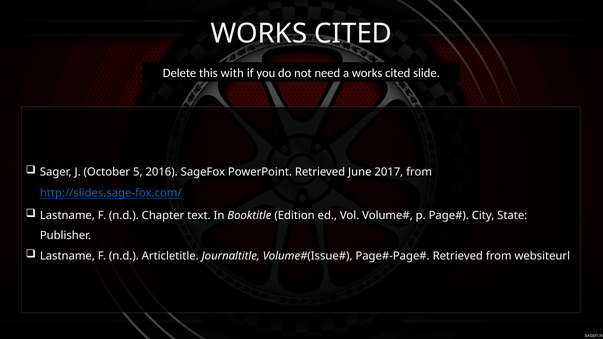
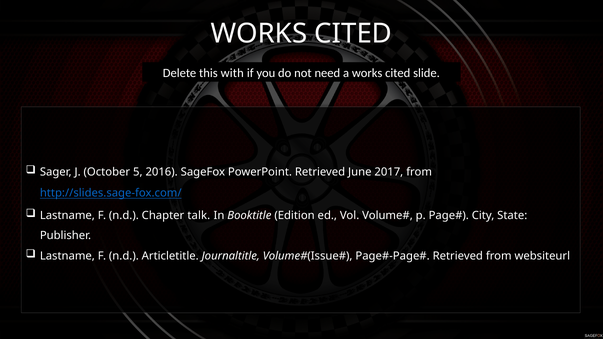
text: text -> talk
